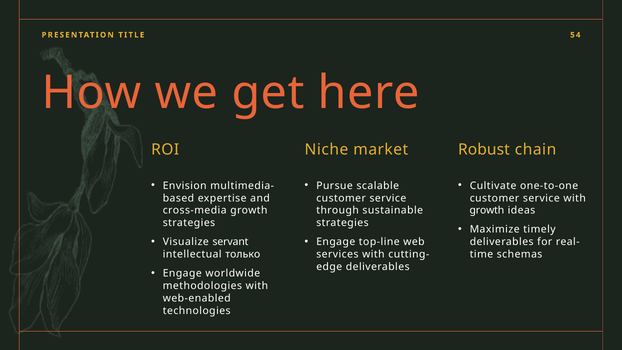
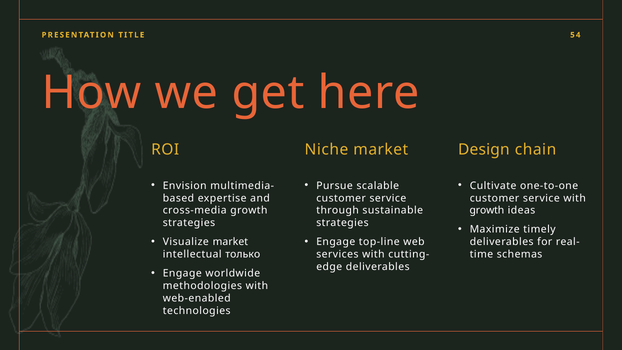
Robust: Robust -> Design
Visualize servant: servant -> market
